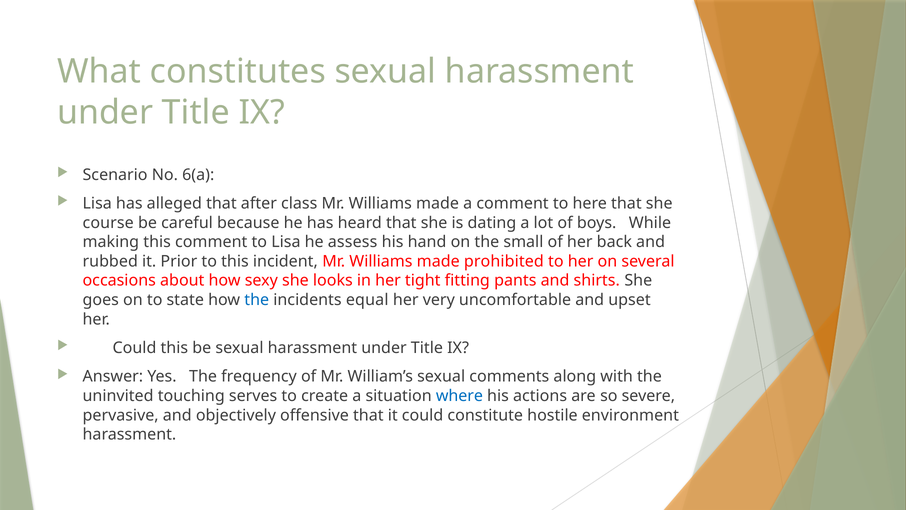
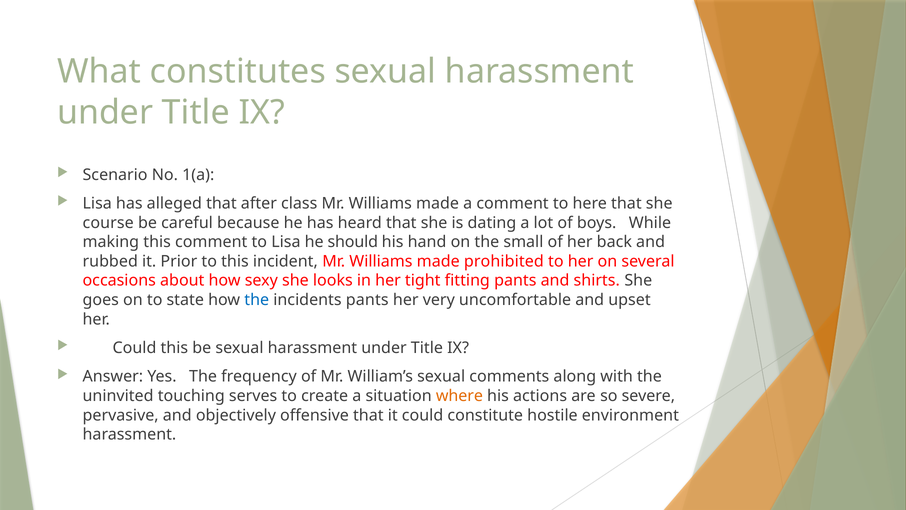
6(a: 6(a -> 1(a
assess: assess -> should
incidents equal: equal -> pants
where colour: blue -> orange
